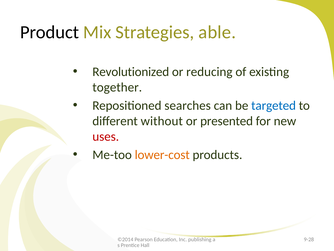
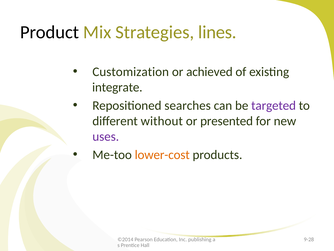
able: able -> lines
Revolutionized: Revolutionized -> Customization
reducing: reducing -> achieved
together: together -> integrate
targeted colour: blue -> purple
uses colour: red -> purple
